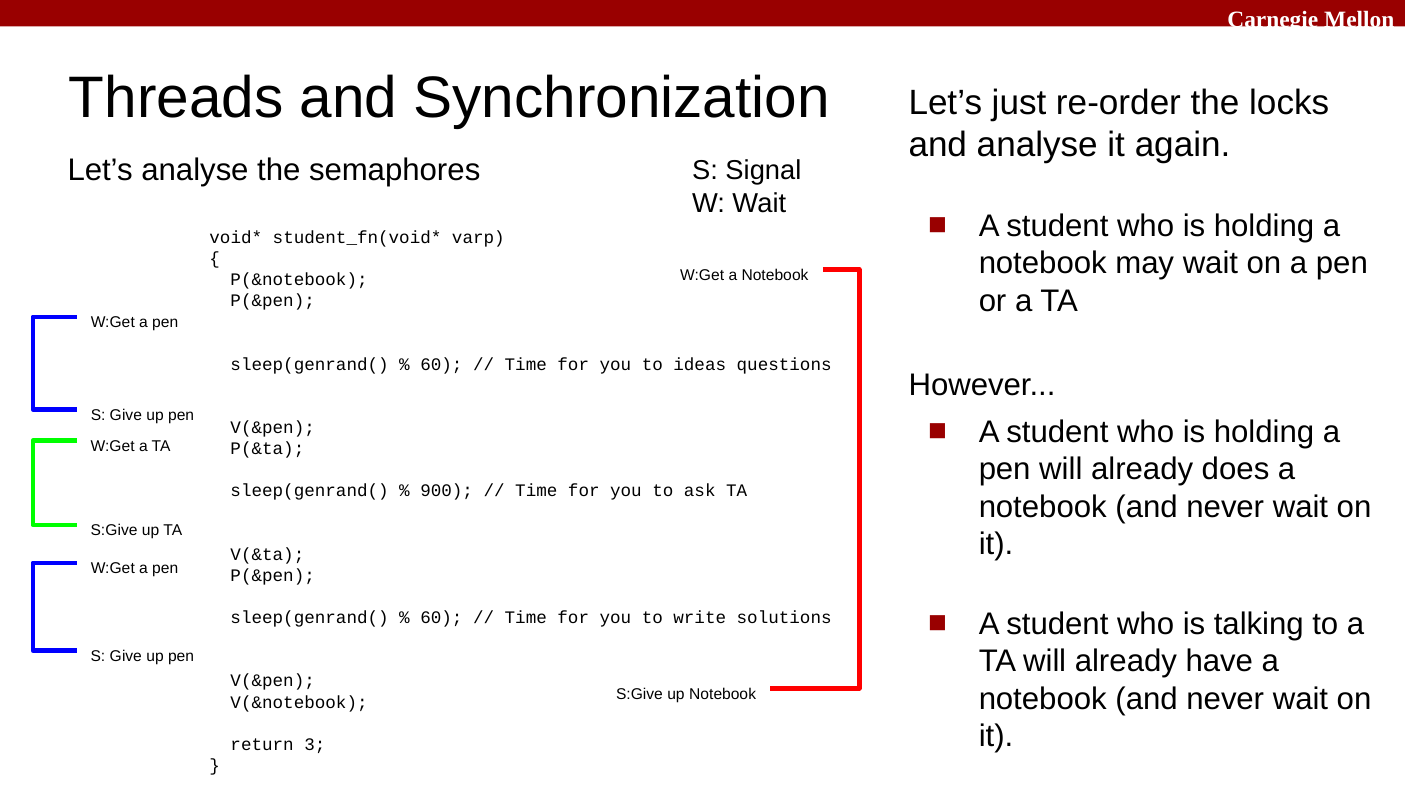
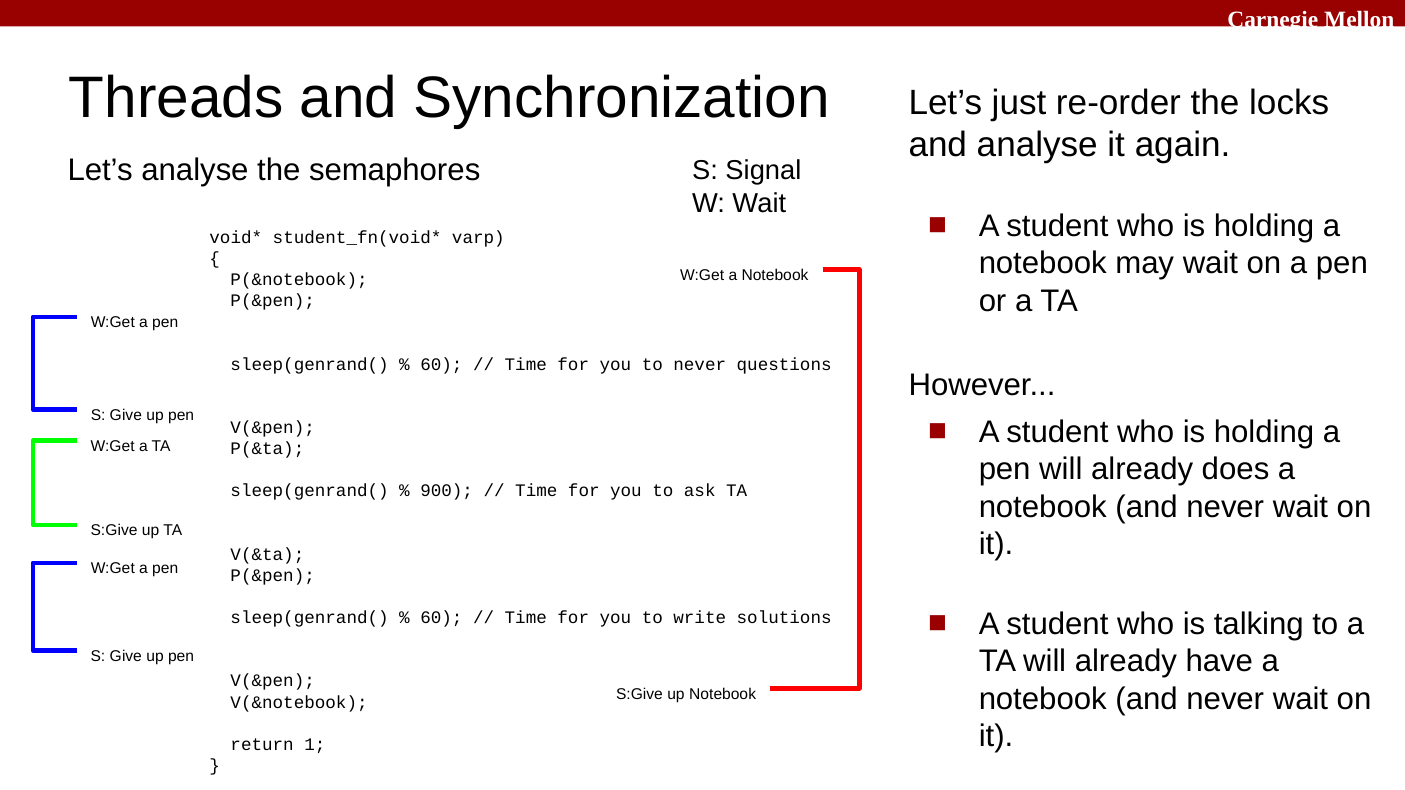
to ideas: ideas -> never
3: 3 -> 1
